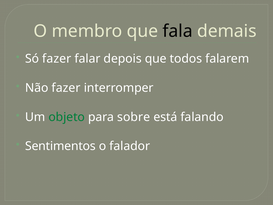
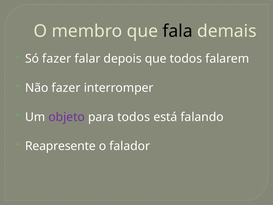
objeto colour: green -> purple
para sobre: sobre -> todos
Sentimentos: Sentimentos -> Reapresente
